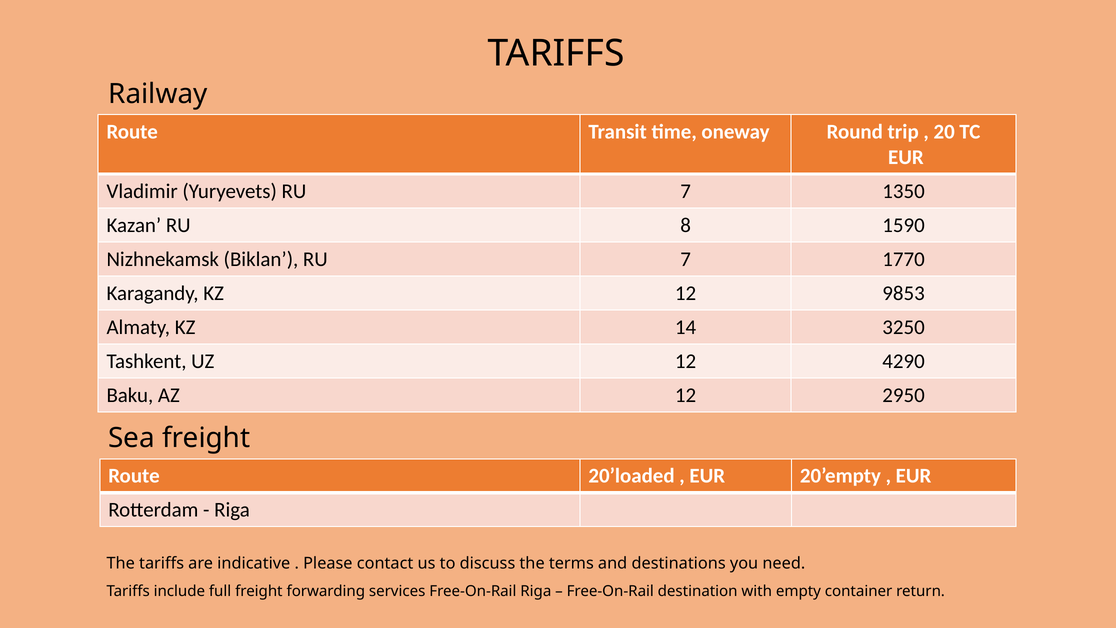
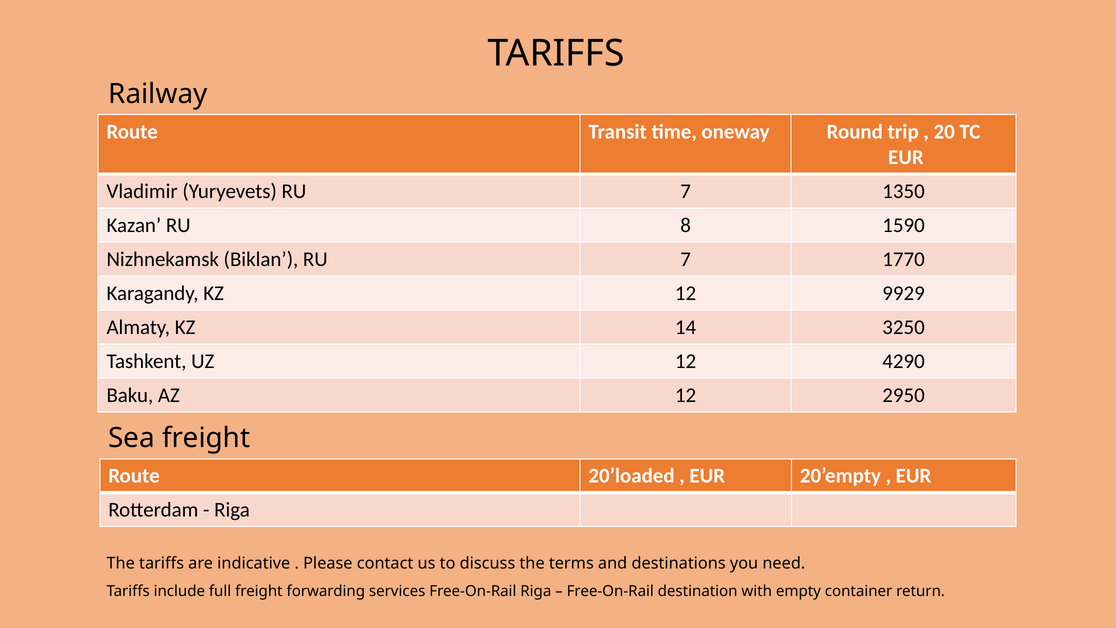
9853: 9853 -> 9929
